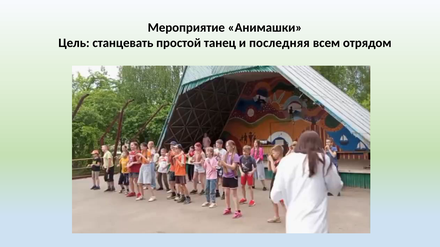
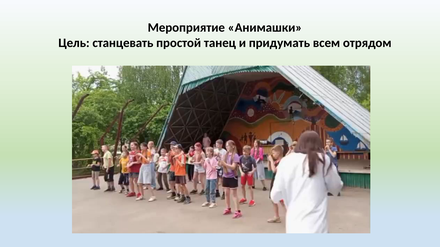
последняя: последняя -> придумать
